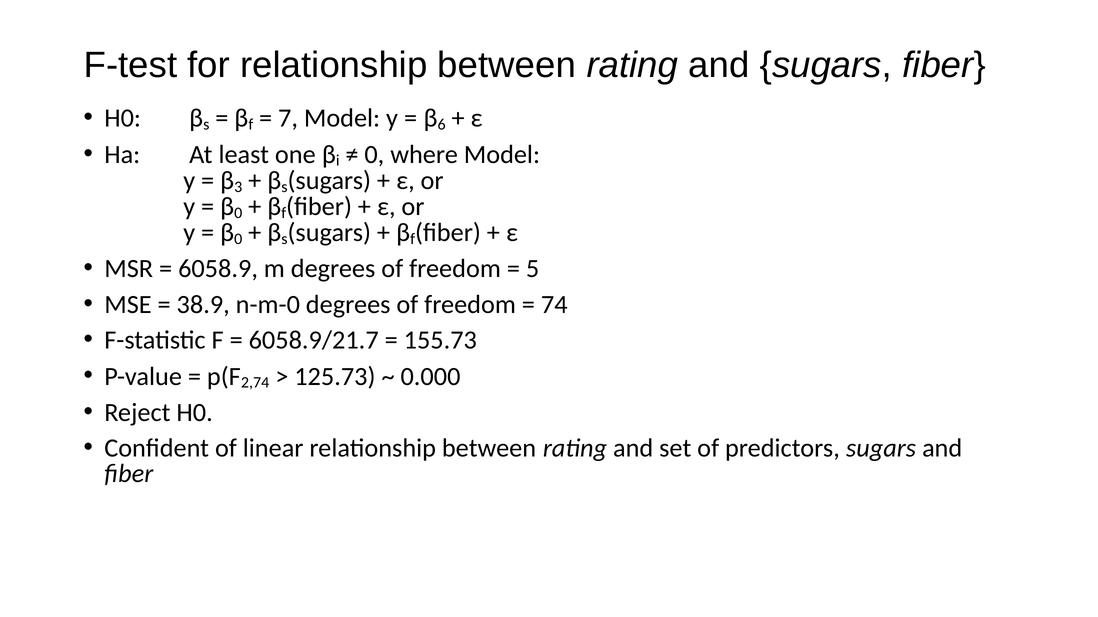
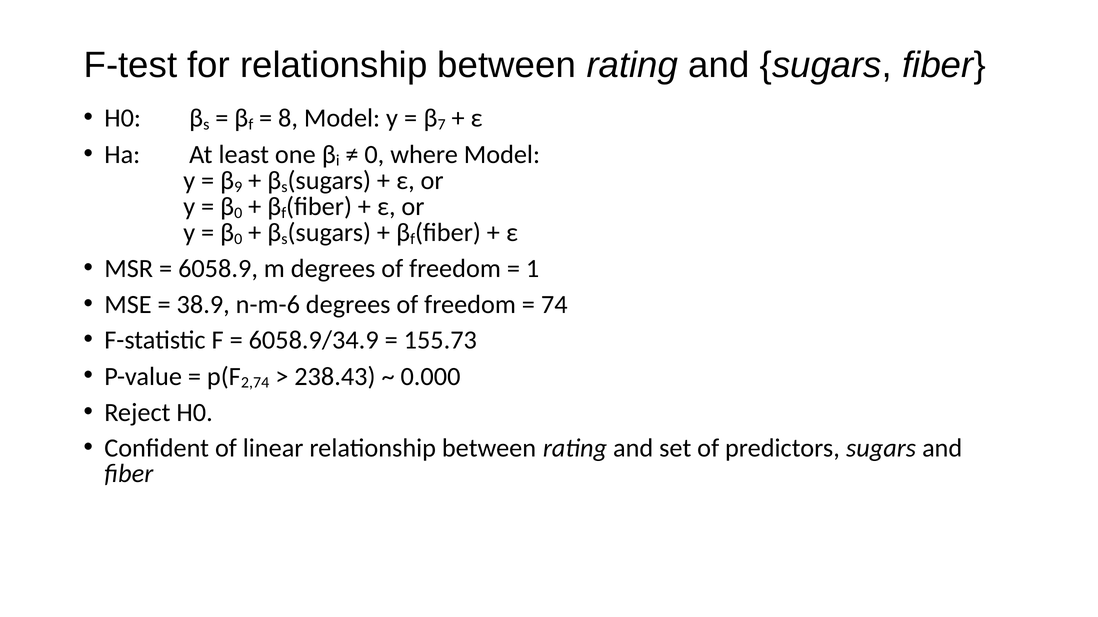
7: 7 -> 8
6: 6 -> 7
3: 3 -> 9
5: 5 -> 1
n-m-0: n-m-0 -> n-m-6
6058.9/21.7: 6058.9/21.7 -> 6058.9/34.9
125.73: 125.73 -> 238.43
